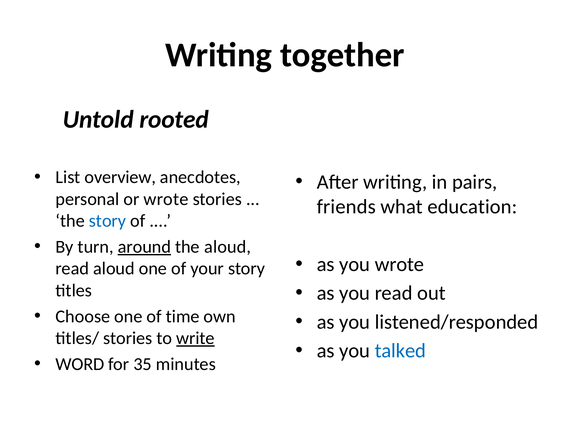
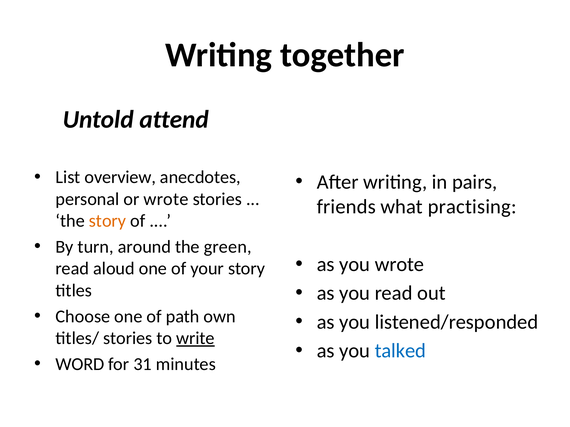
rooted: rooted -> attend
education: education -> practising
story at (107, 221) colour: blue -> orange
around underline: present -> none
the aloud: aloud -> green
time: time -> path
35: 35 -> 31
